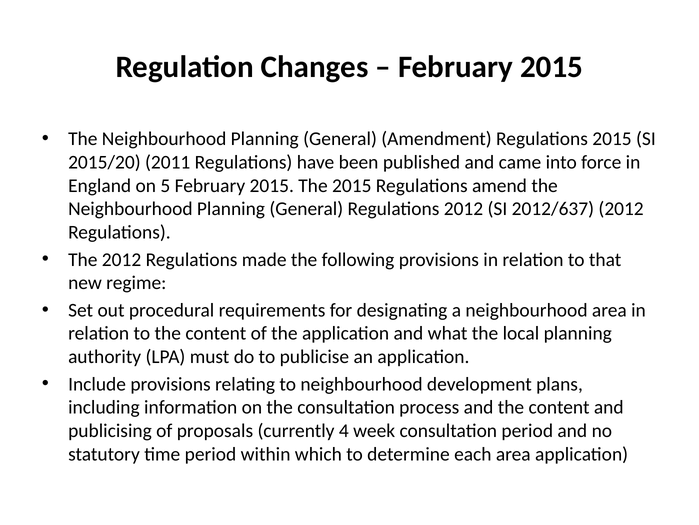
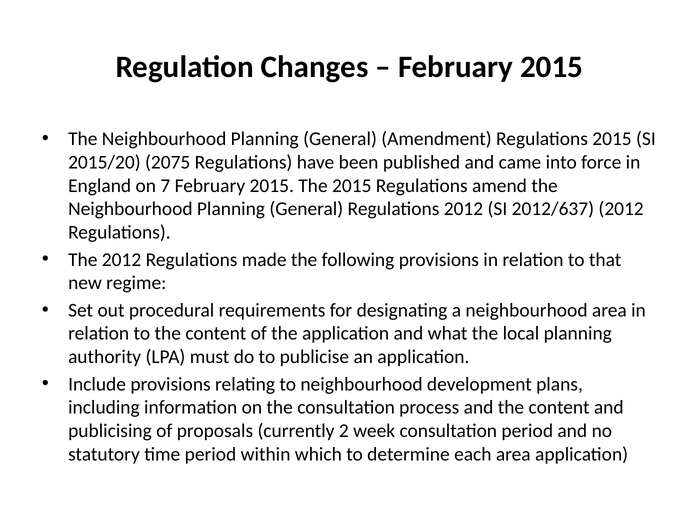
2011: 2011 -> 2075
5: 5 -> 7
4: 4 -> 2
